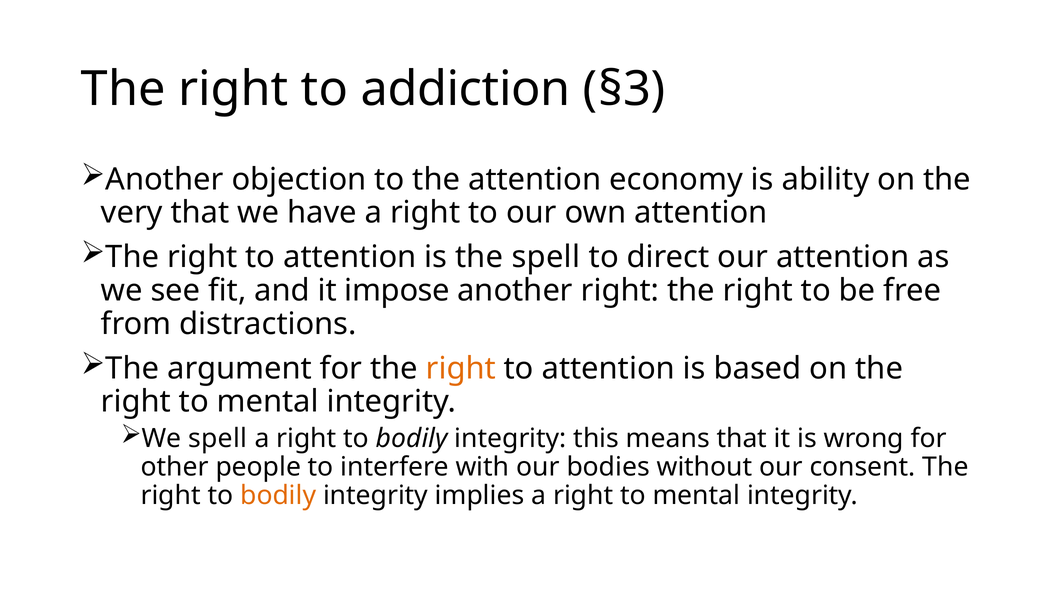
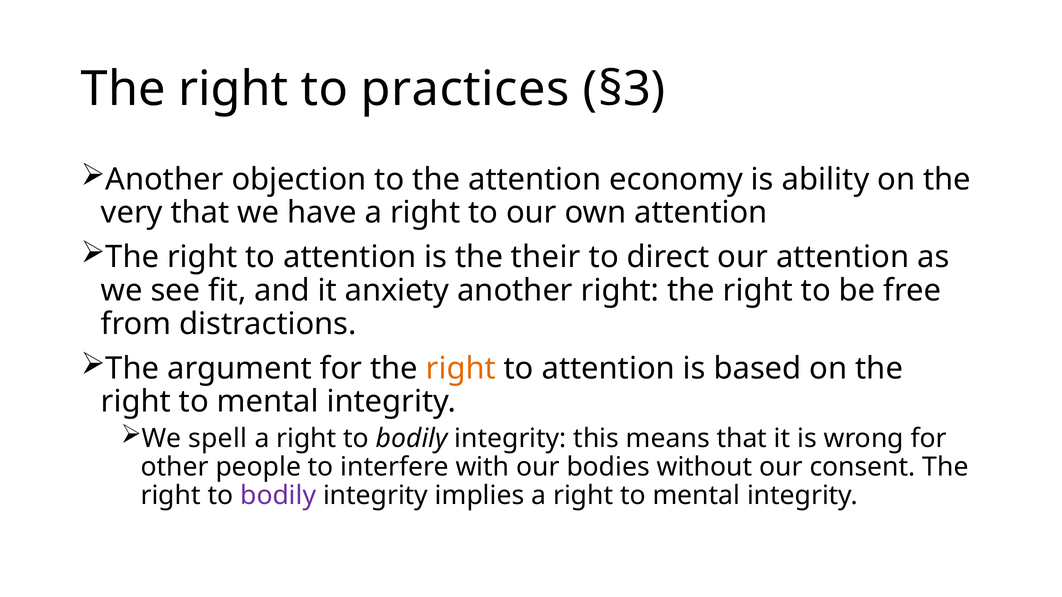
addiction: addiction -> practices
the spell: spell -> their
impose: impose -> anxiety
bodily at (278, 496) colour: orange -> purple
